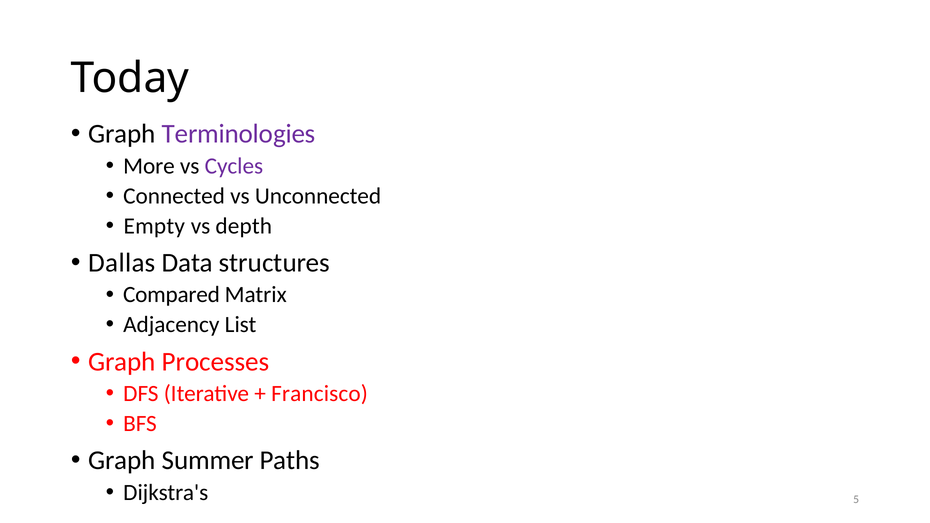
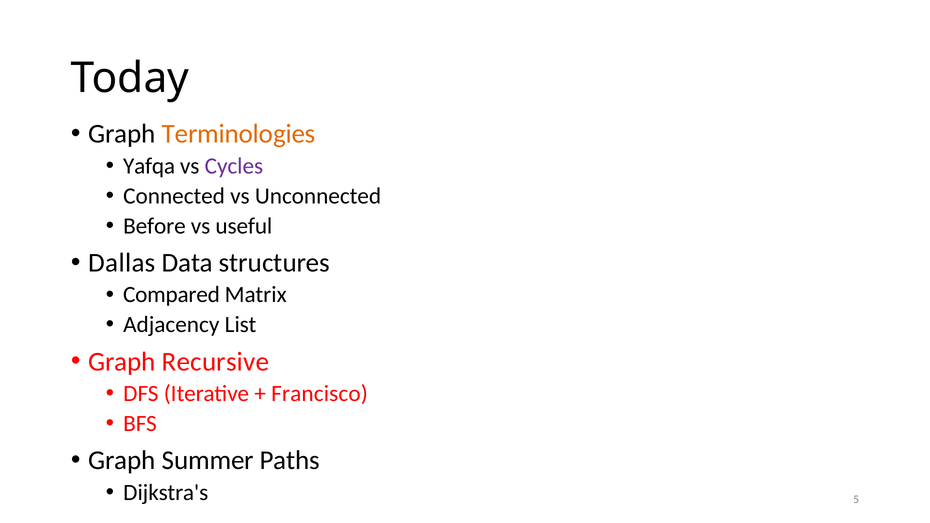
Terminologies colour: purple -> orange
More: More -> Yafqa
Empty: Empty -> Before
depth: depth -> useful
Processes: Processes -> Recursive
